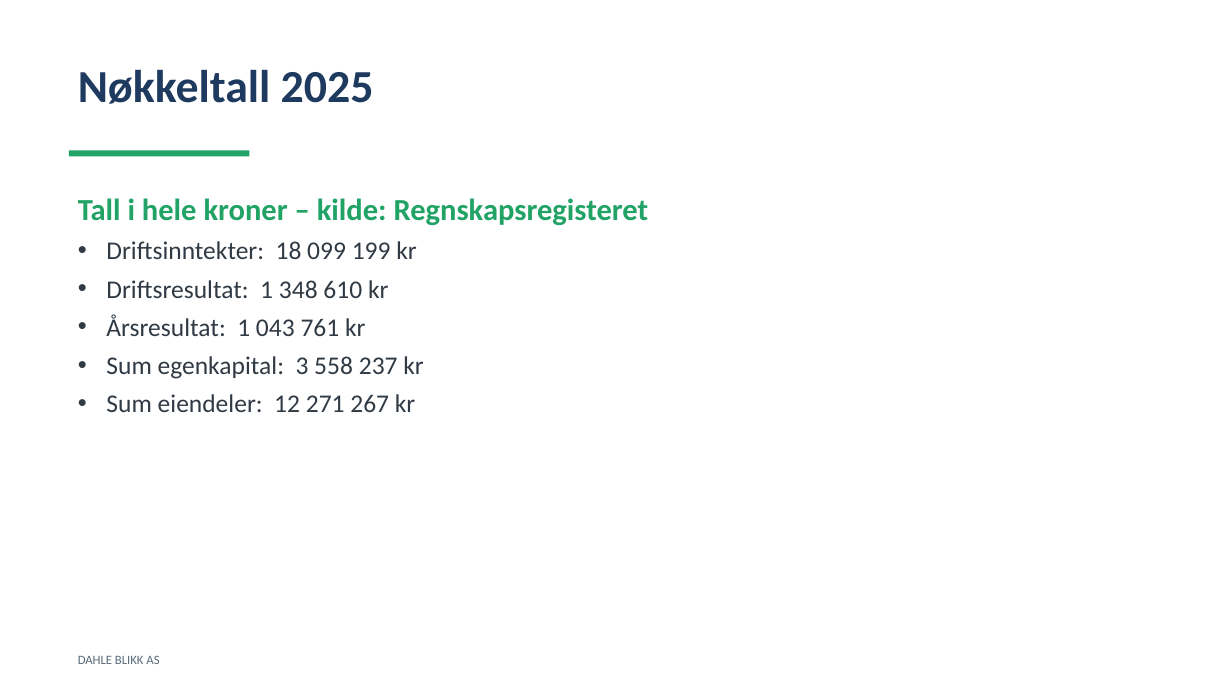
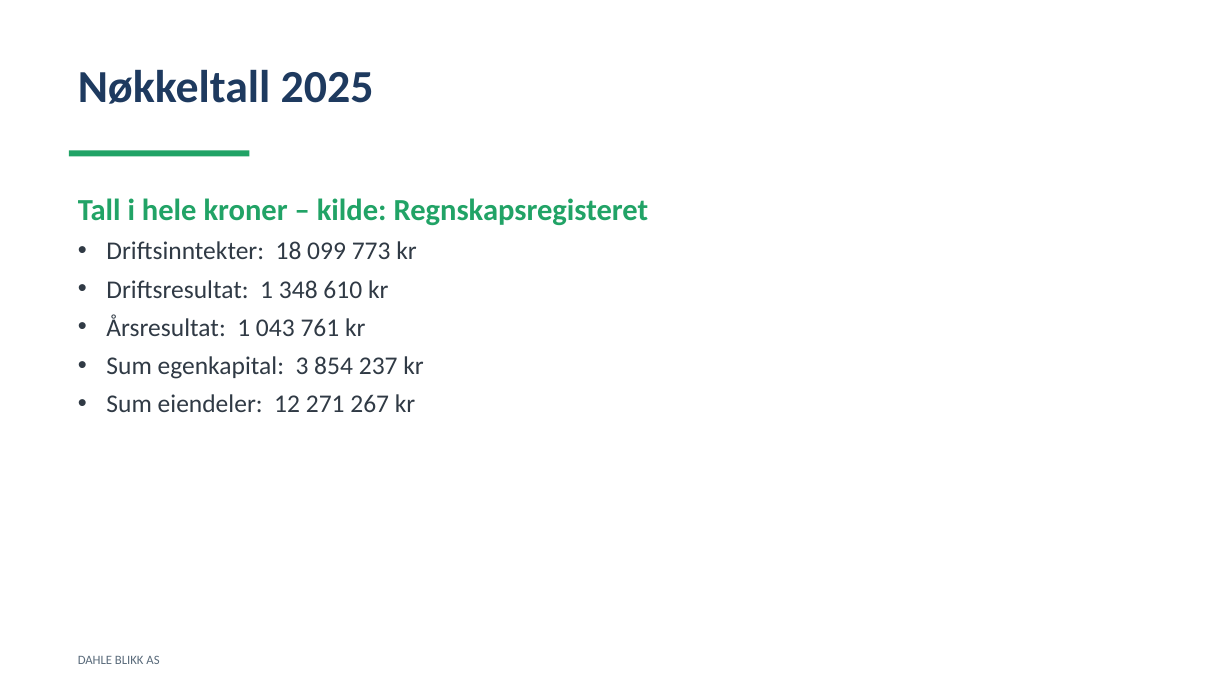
199: 199 -> 773
558: 558 -> 854
